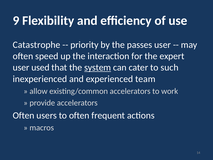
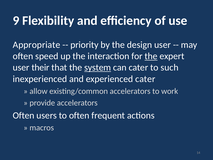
Catastrophe: Catastrophe -> Appropriate
passes: passes -> design
the at (151, 56) underline: none -> present
used: used -> their
experienced team: team -> cater
